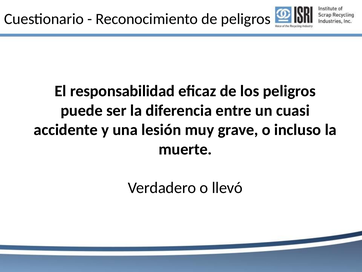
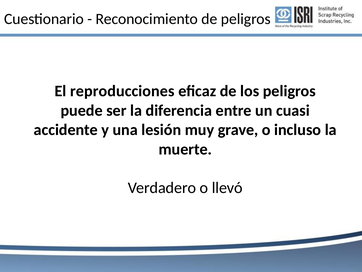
responsabilidad: responsabilidad -> reproducciones
